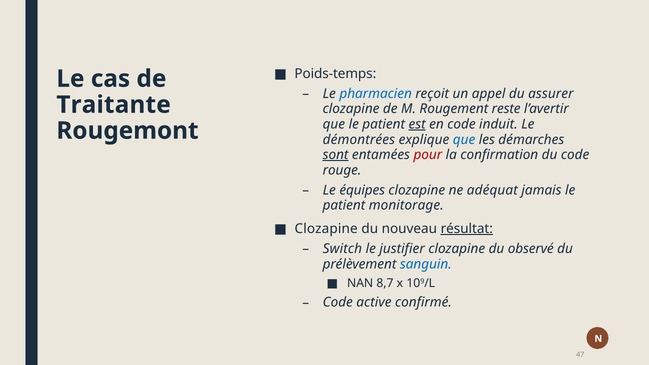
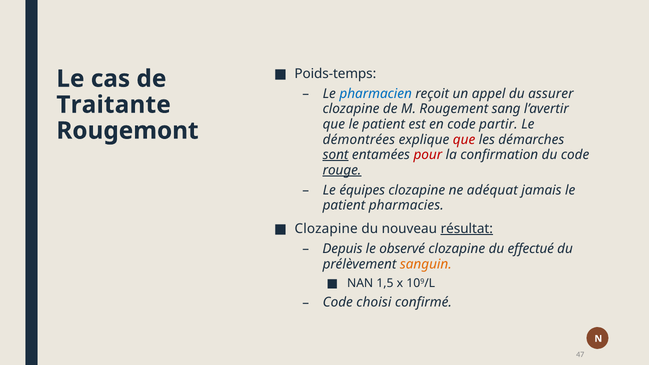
reste: reste -> sang
est underline: present -> none
induit: induit -> partir
que at (464, 140) colour: blue -> red
rouge underline: none -> present
monitorage: monitorage -> pharmacies
Switch: Switch -> Depuis
justifier: justifier -> observé
observé: observé -> effectué
sanguin colour: blue -> orange
8,7: 8,7 -> 1,5
active: active -> choisi
